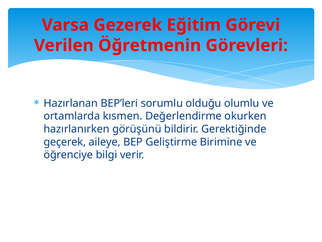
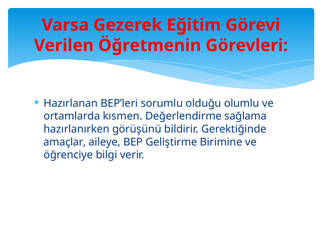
okurken: okurken -> sağlama
geçerek: geçerek -> amaçlar
